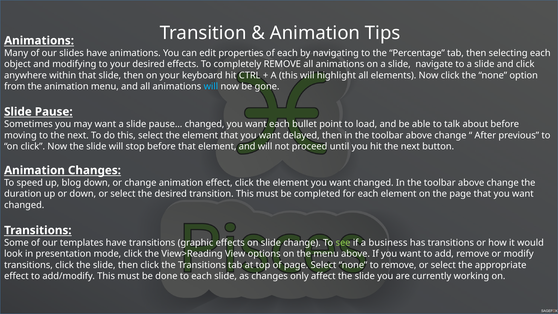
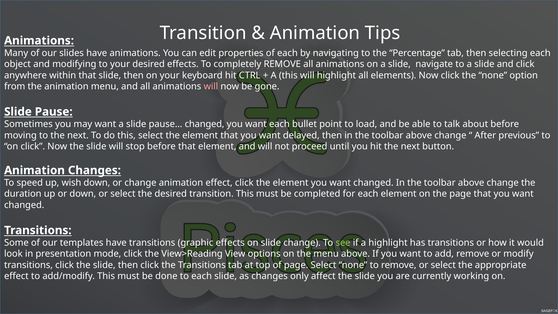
will at (211, 86) colour: light blue -> pink
blog: blog -> wish
a business: business -> highlight
